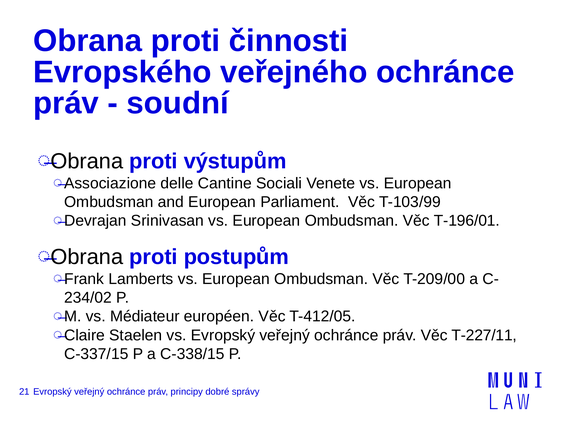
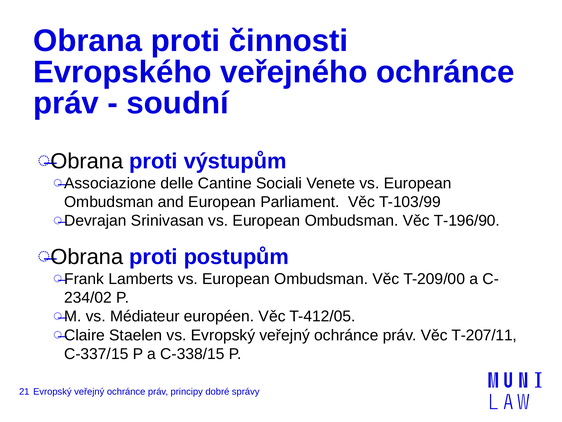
T-196/01: T-196/01 -> T-196/90
T-227/11: T-227/11 -> T-207/11
